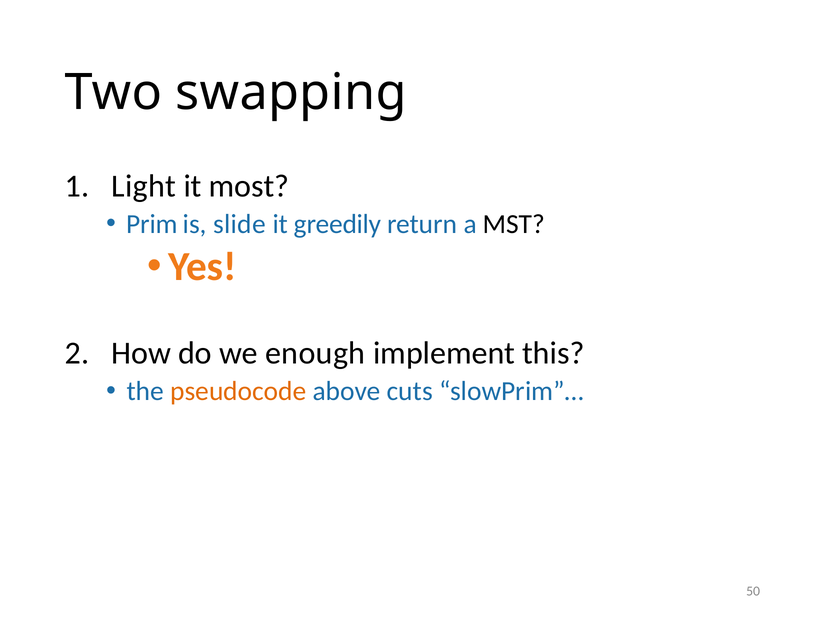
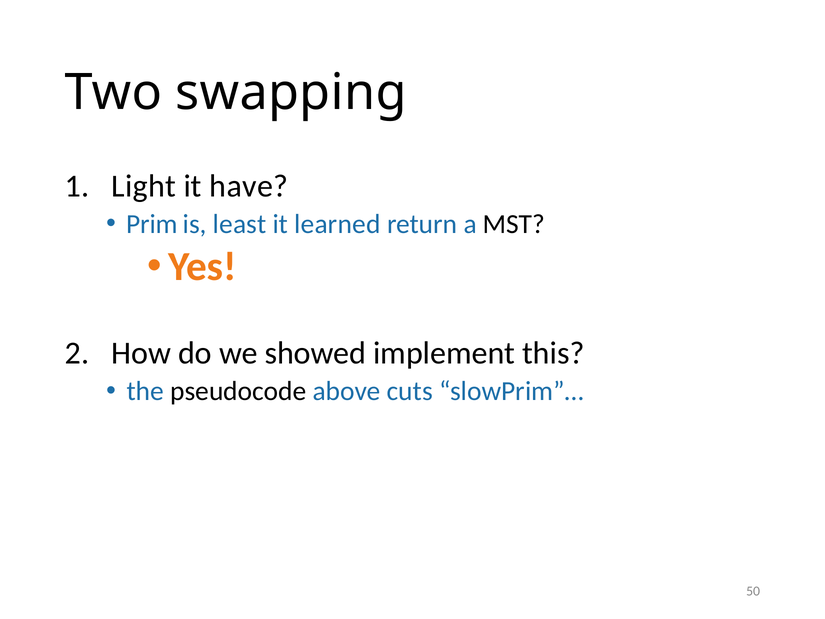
most: most -> have
slide: slide -> least
greedily: greedily -> learned
enough: enough -> showed
pseudocode colour: orange -> black
